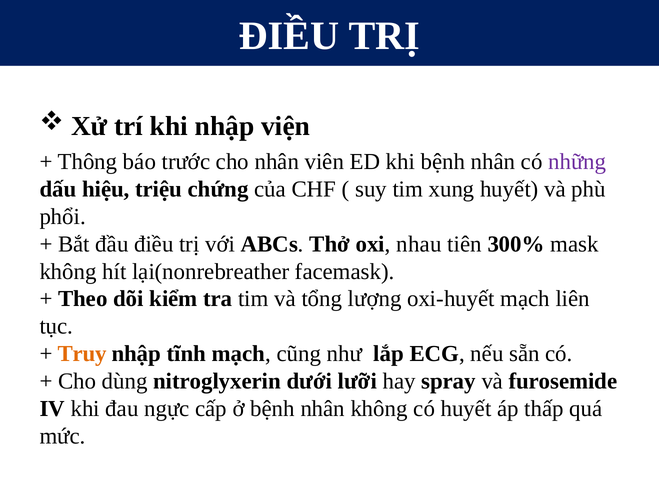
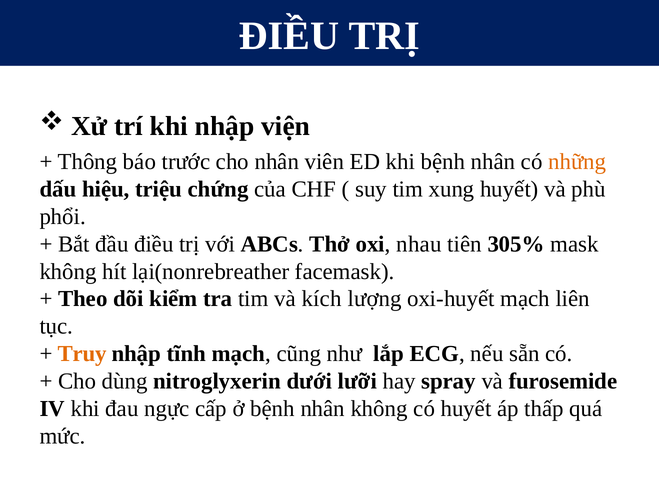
những colour: purple -> orange
300%: 300% -> 305%
tổng: tổng -> kích
